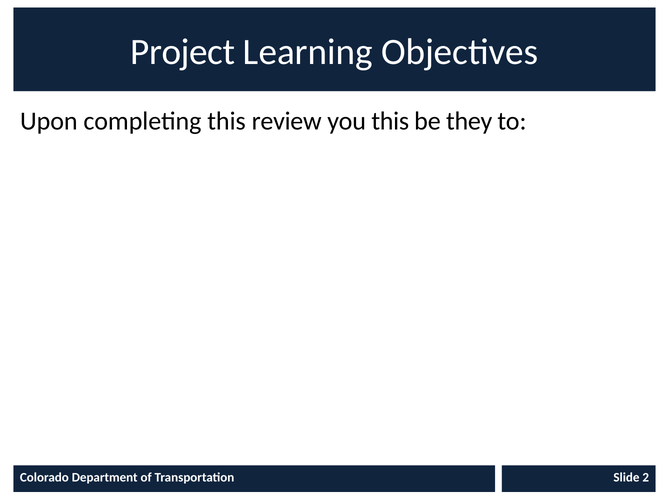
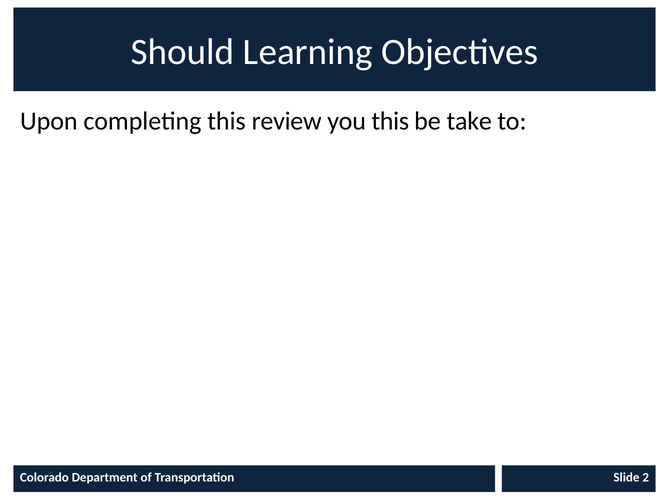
Project: Project -> Should
they: they -> take
